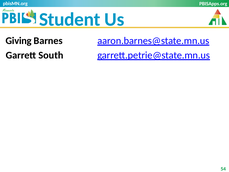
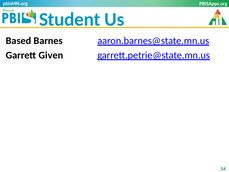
Giving: Giving -> Based
South: South -> Given
